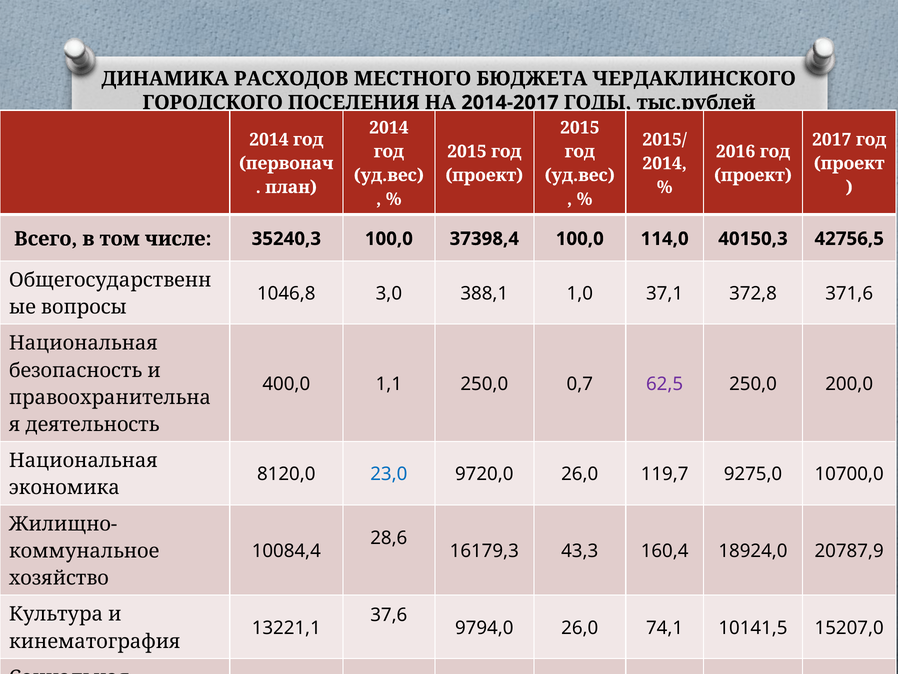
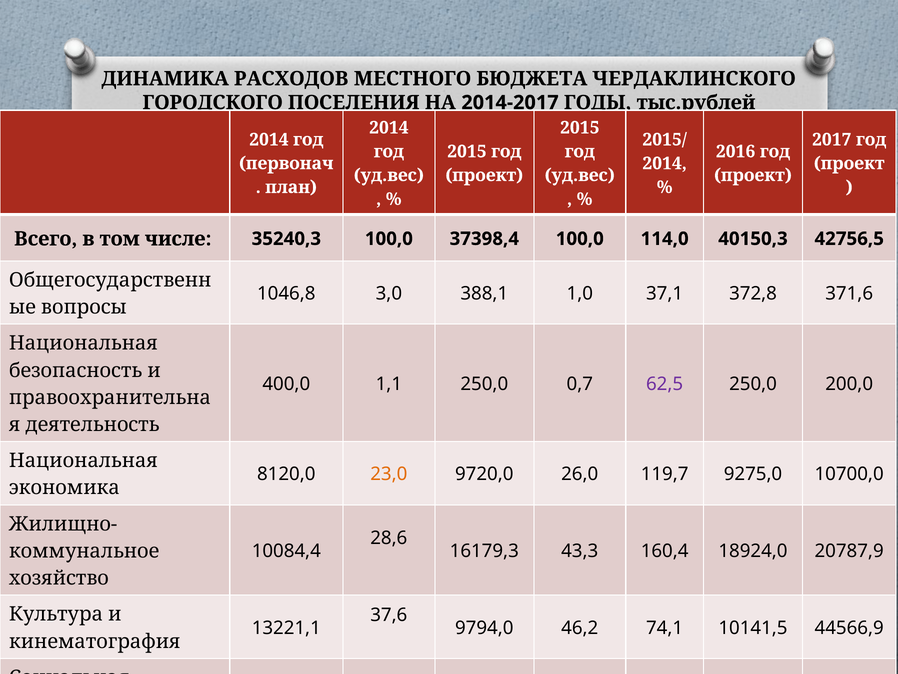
23,0 colour: blue -> orange
9794,0 26,0: 26,0 -> 46,2
15207,0: 15207,0 -> 44566,9
